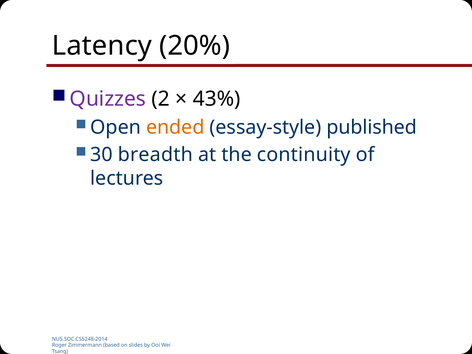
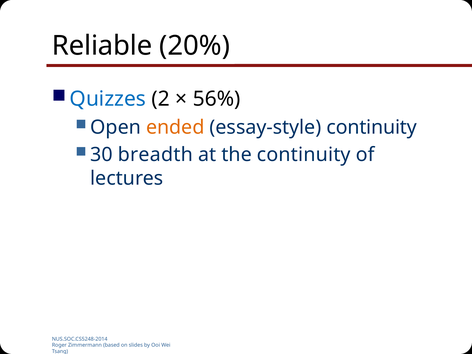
Latency: Latency -> Reliable
Quizzes colour: purple -> blue
43%: 43% -> 56%
essay-style published: published -> continuity
